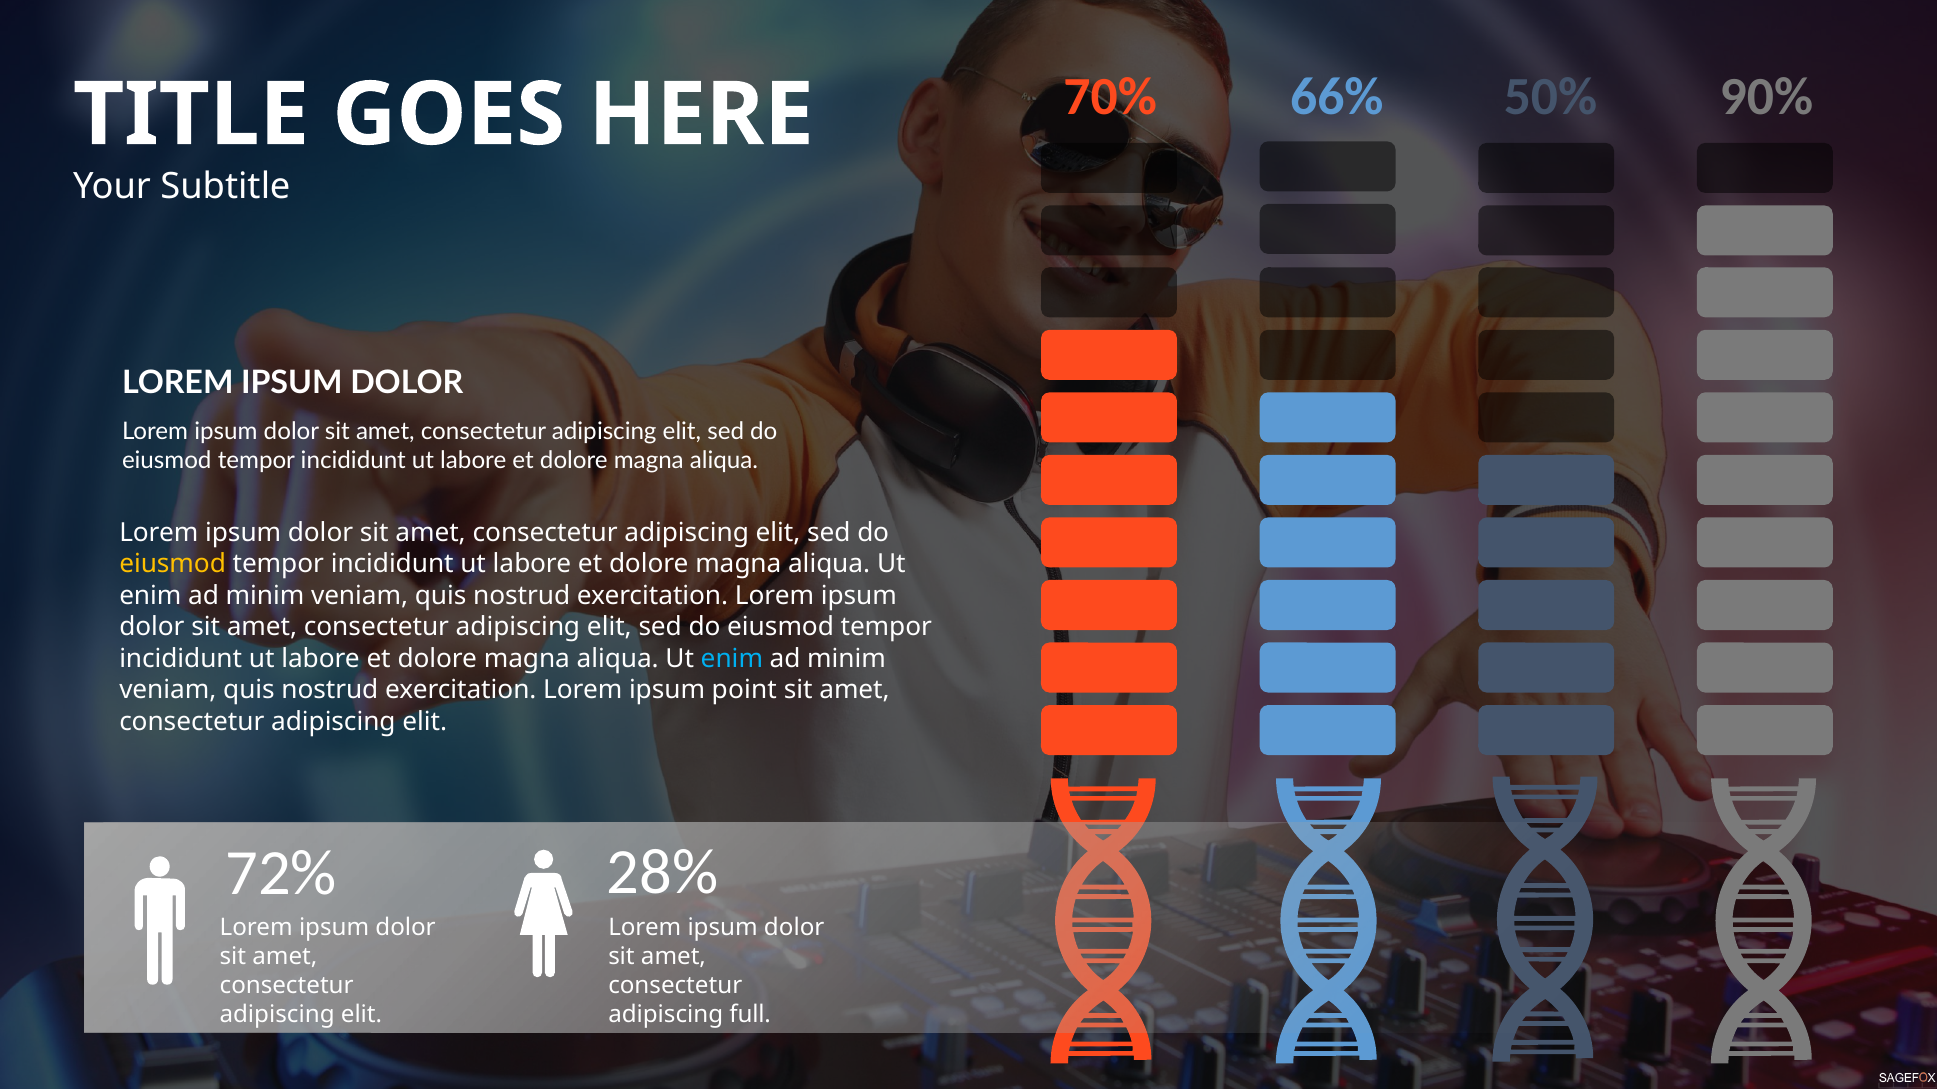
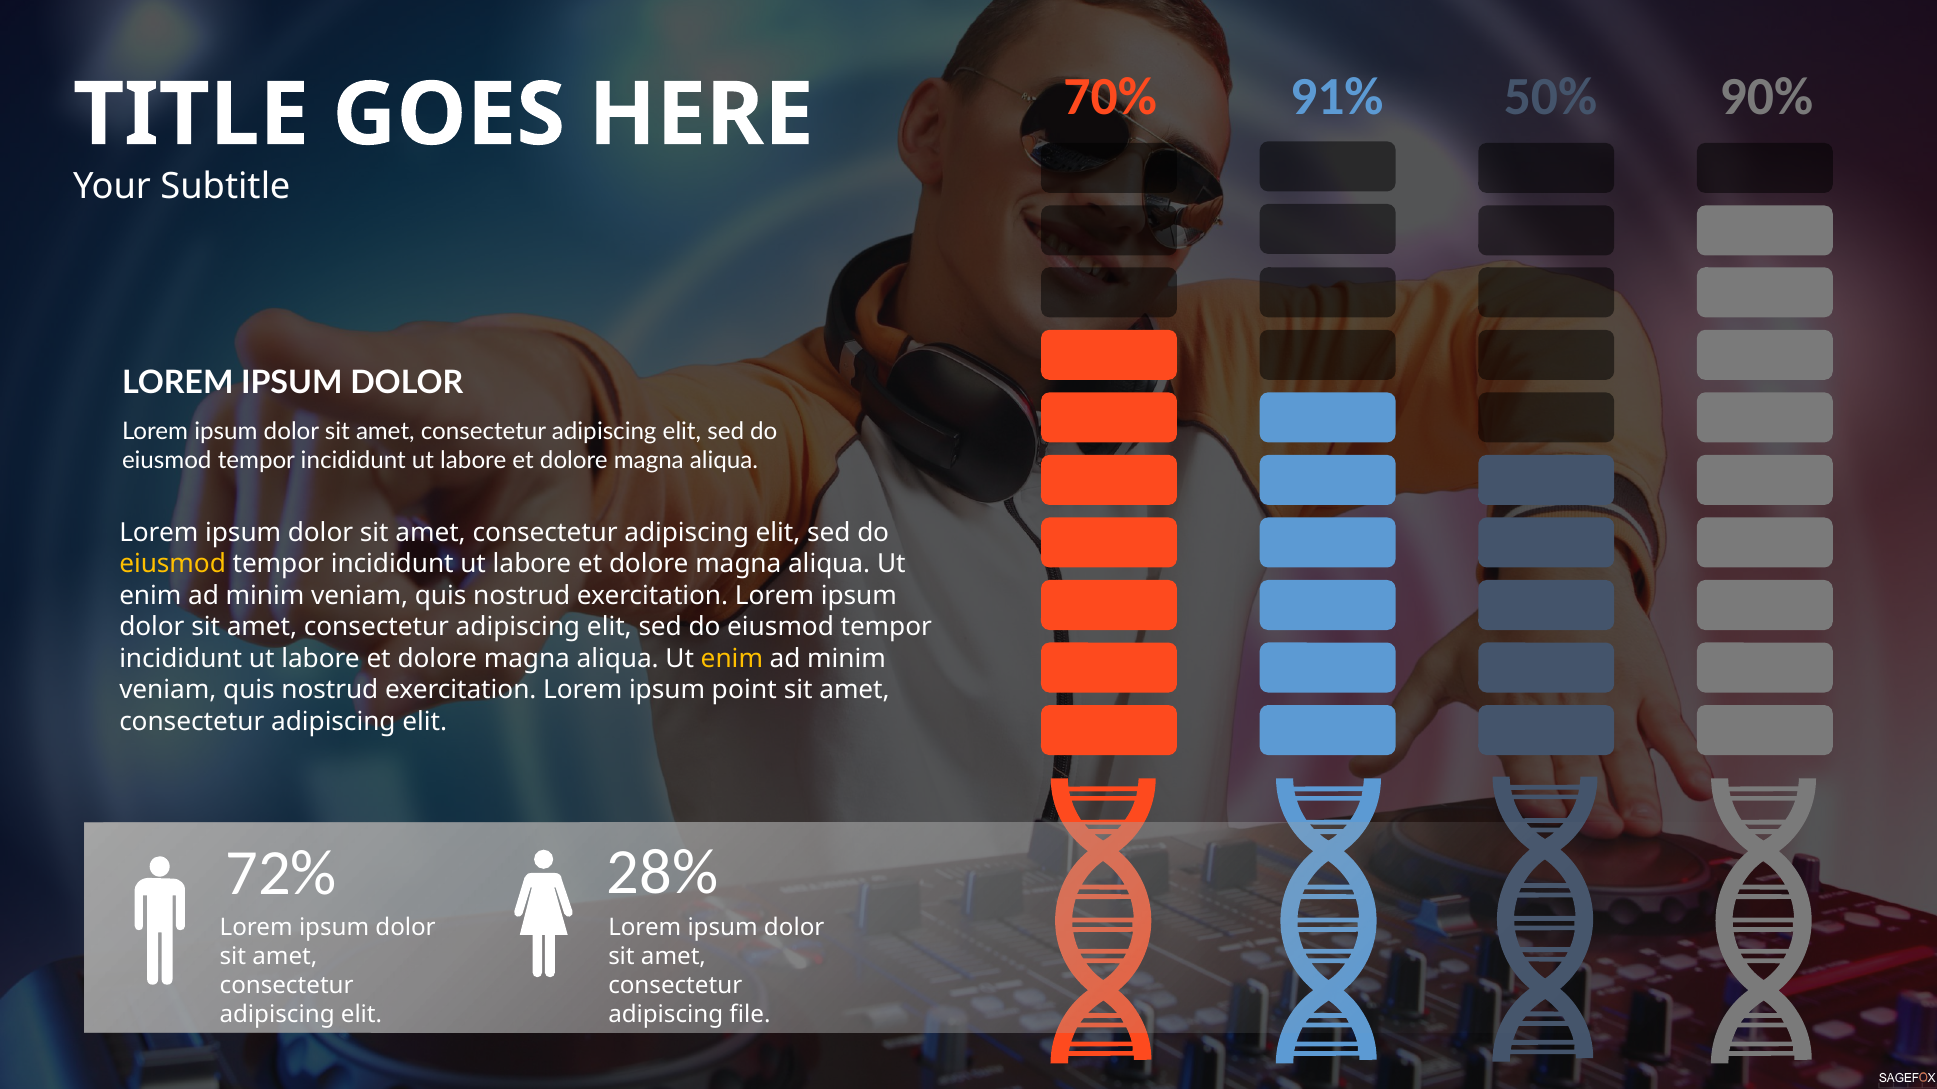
66%: 66% -> 91%
enim at (732, 659) colour: light blue -> yellow
full: full -> file
